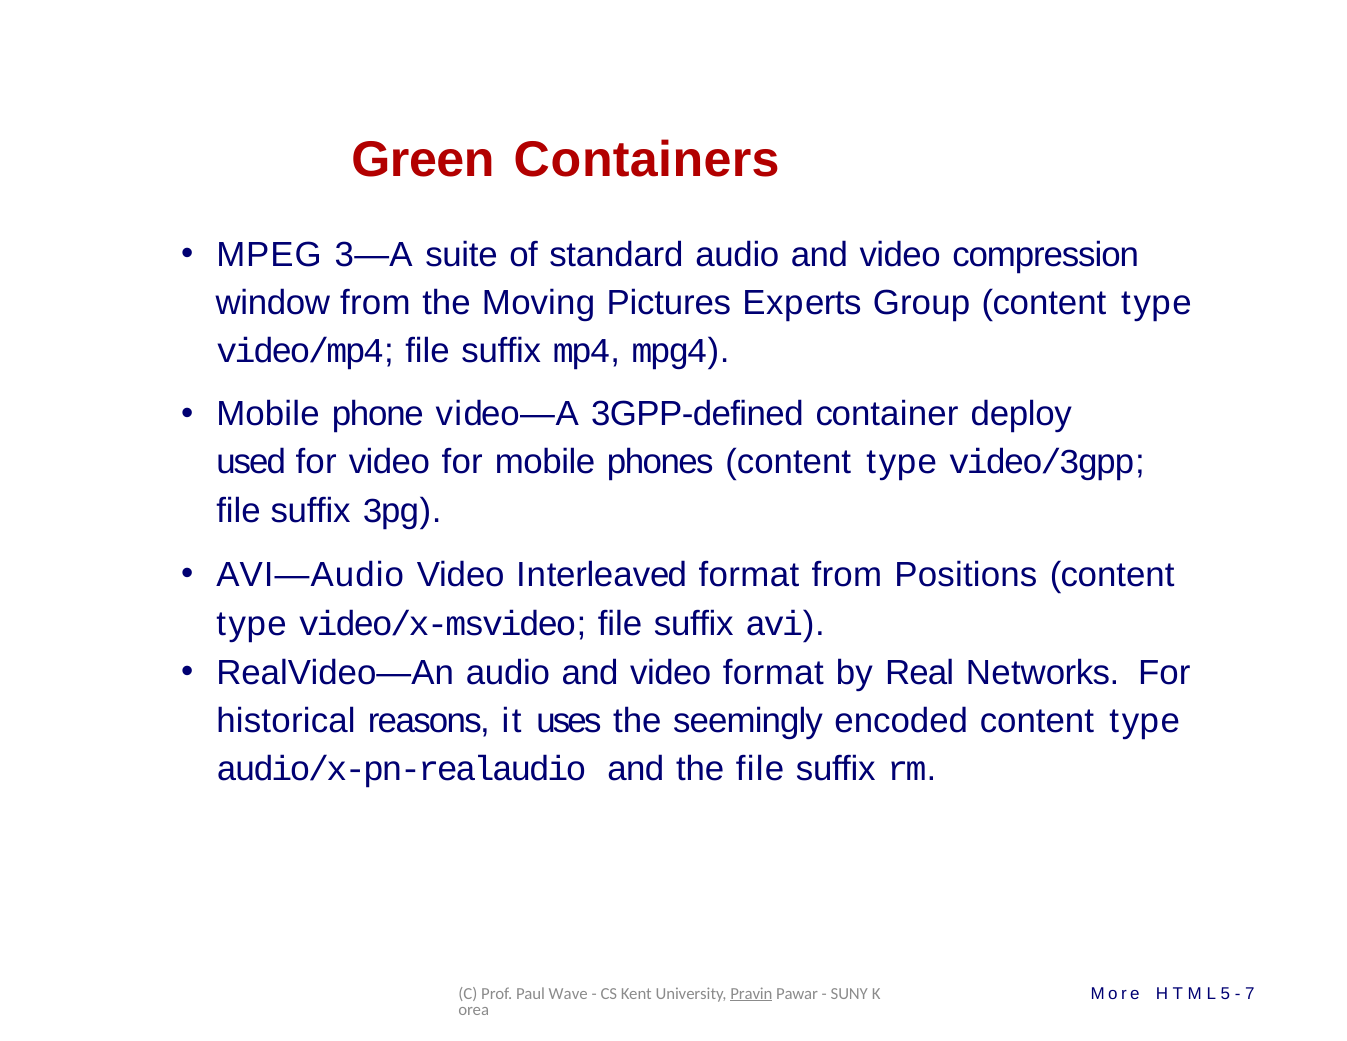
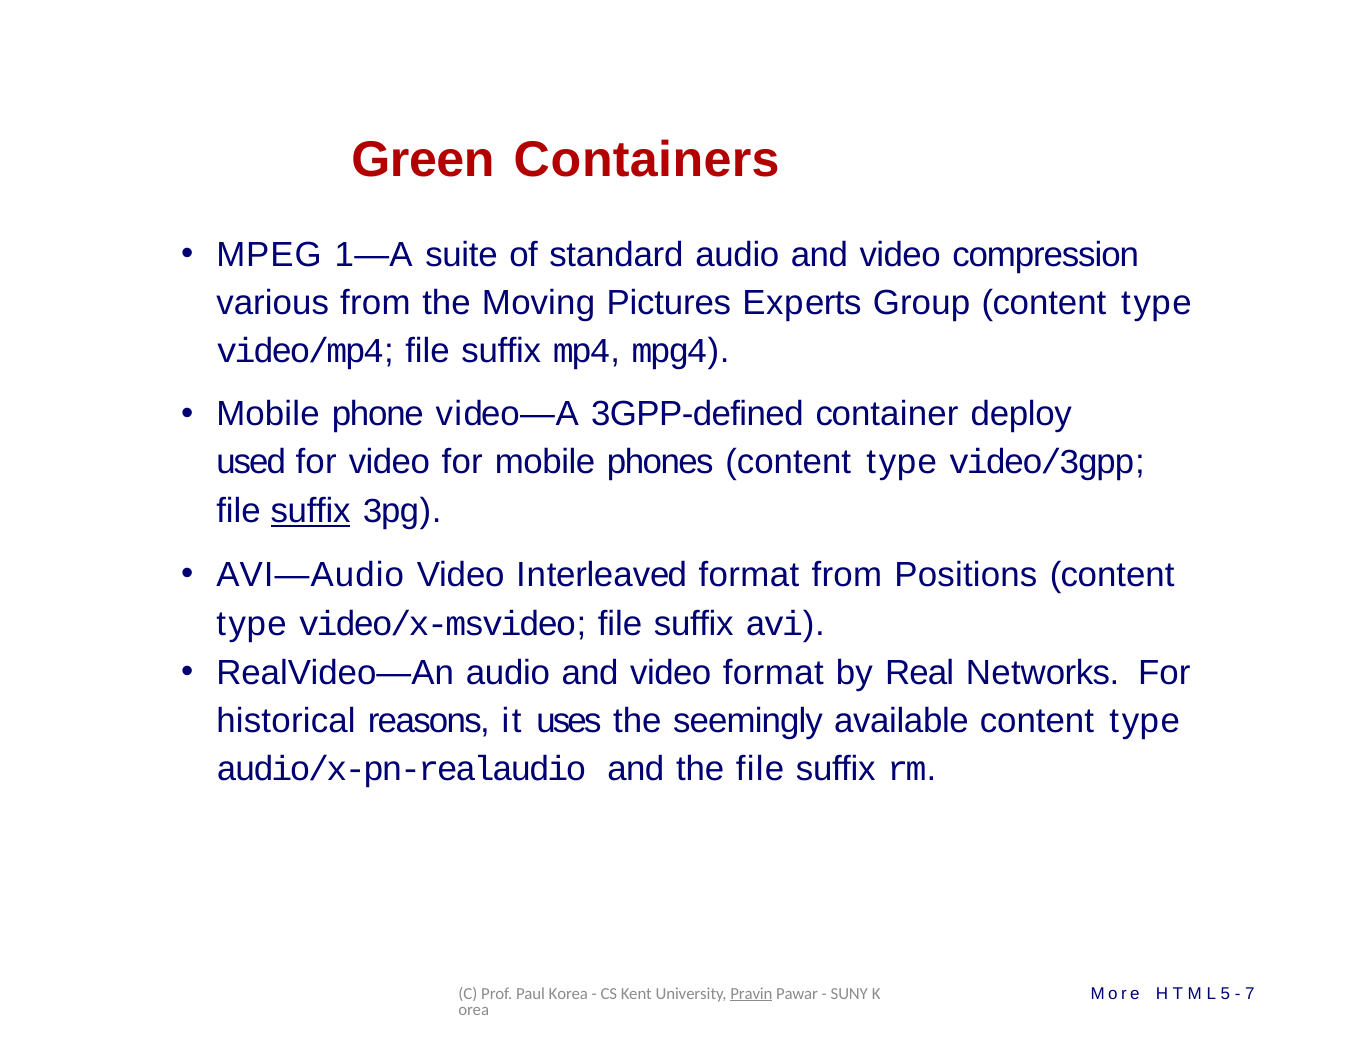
3—A: 3—A -> 1—A
window: window -> various
suffix at (311, 511) underline: none -> present
encoded: encoded -> available
Wave: Wave -> Korea
